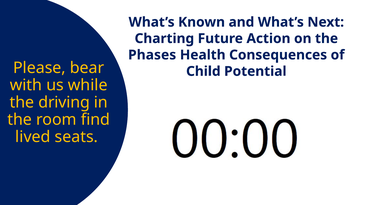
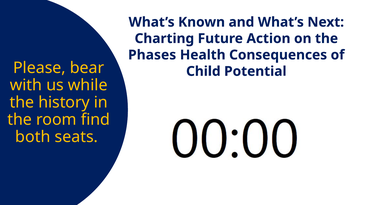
driving: driving -> history
lived: lived -> both
